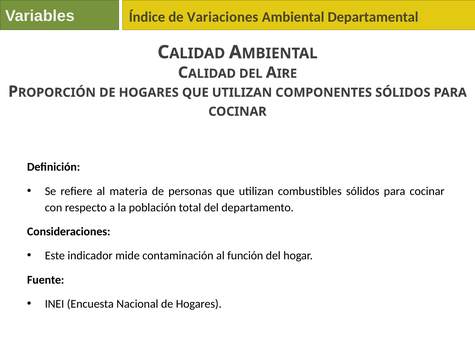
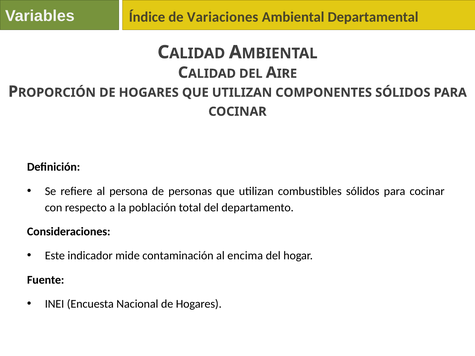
materia: materia -> persona
función: función -> encima
